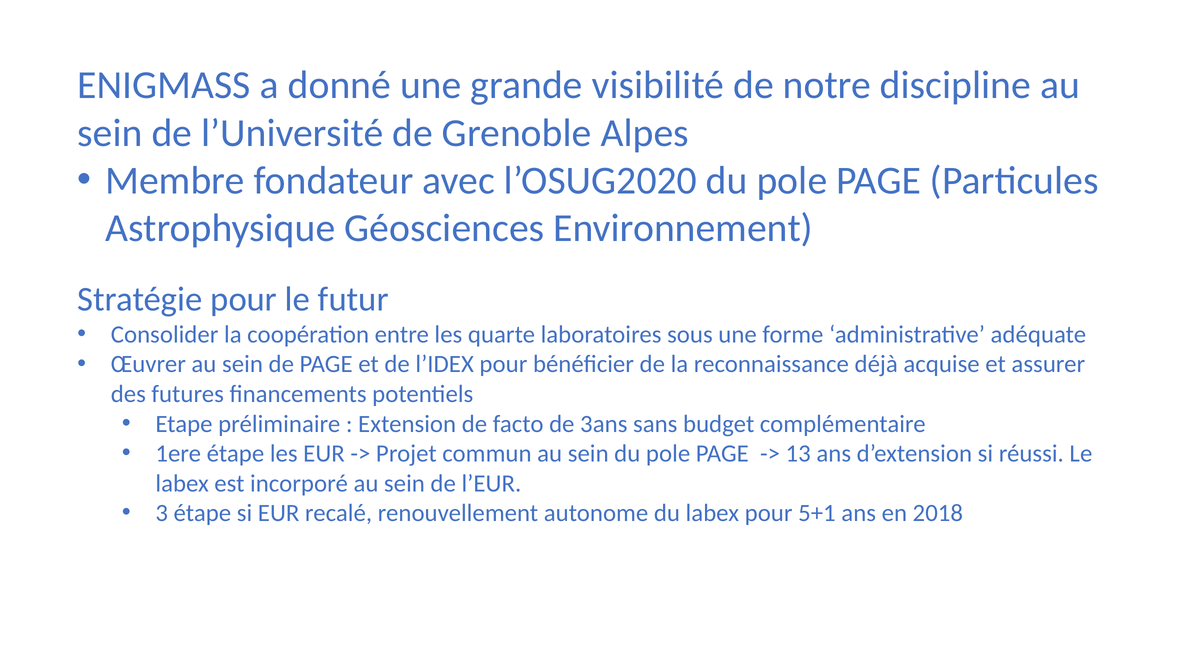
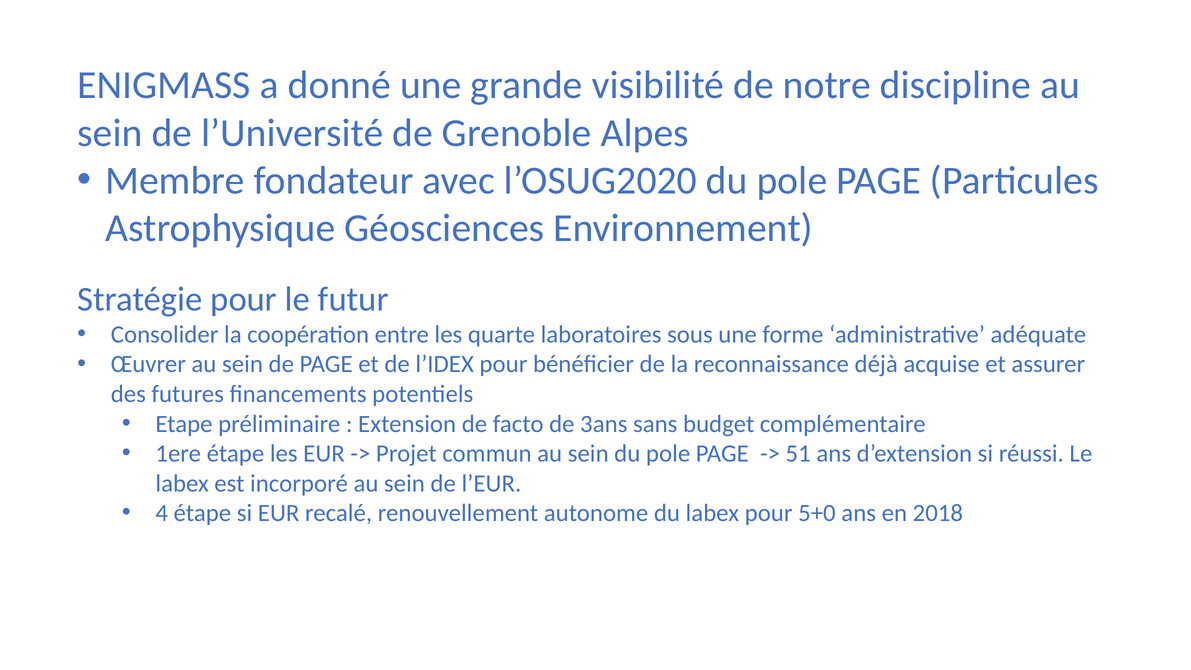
13: 13 -> 51
3: 3 -> 4
5+1: 5+1 -> 5+0
